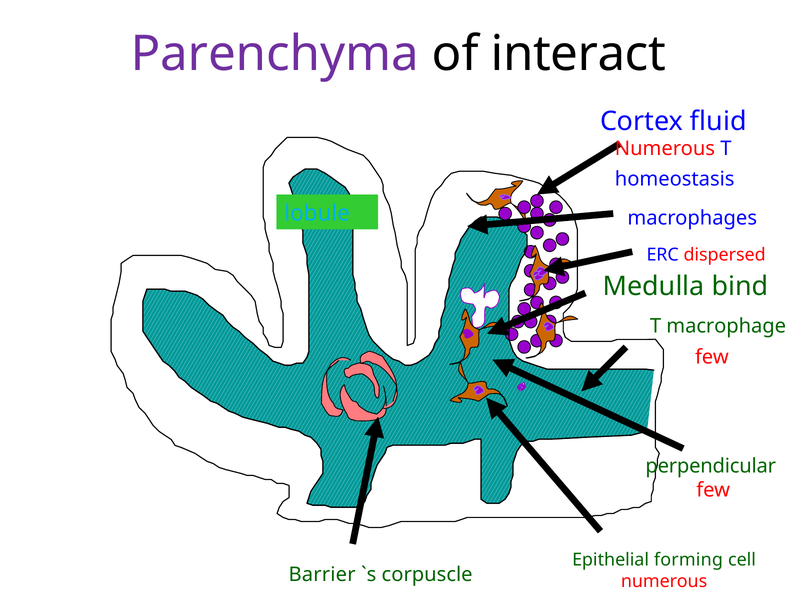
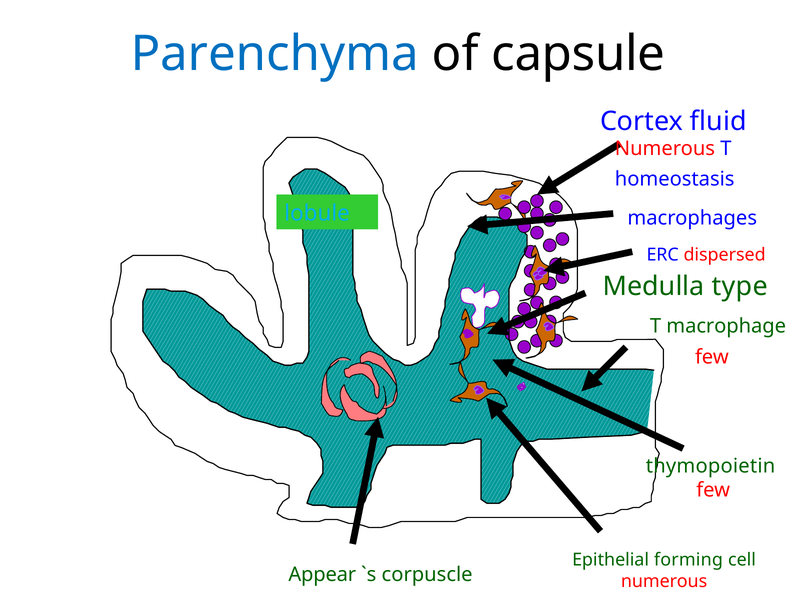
Parenchyma colour: purple -> blue
interact: interact -> capsule
bind: bind -> type
perpendicular: perpendicular -> thymopoietin
Barrier: Barrier -> Appear
